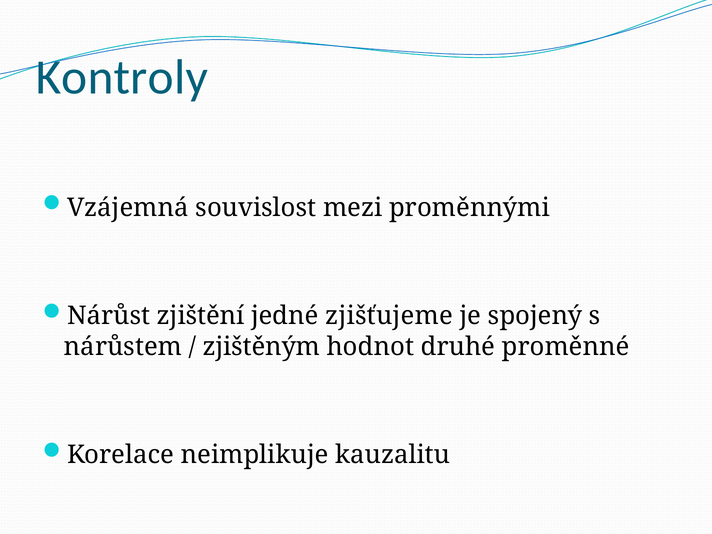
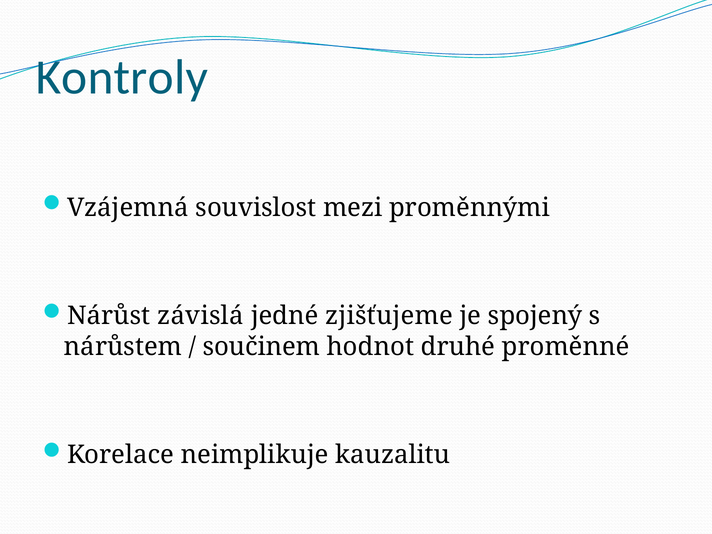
zjištění: zjištění -> závislá
zjištěným: zjištěným -> součinem
